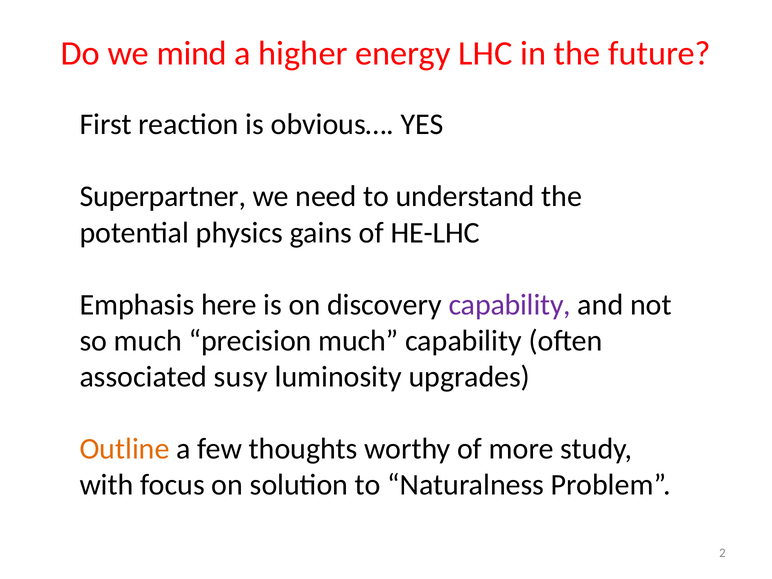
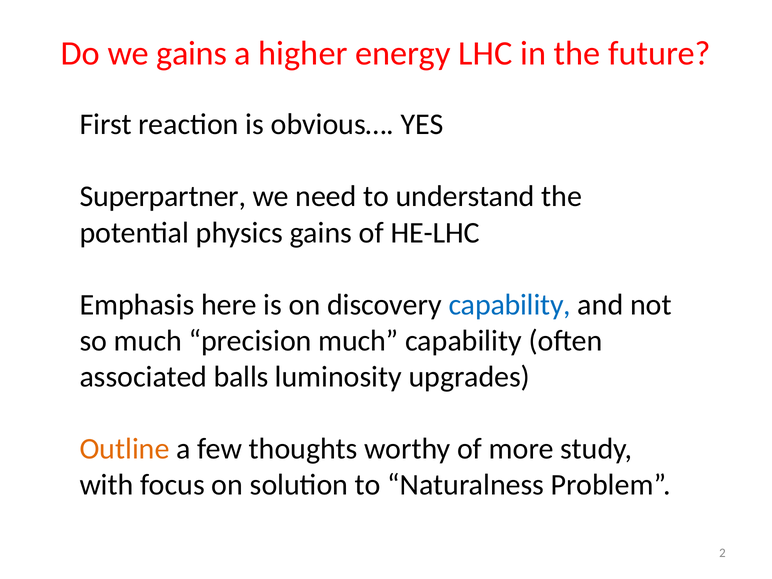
we mind: mind -> gains
capability at (510, 305) colour: purple -> blue
susy: susy -> balls
